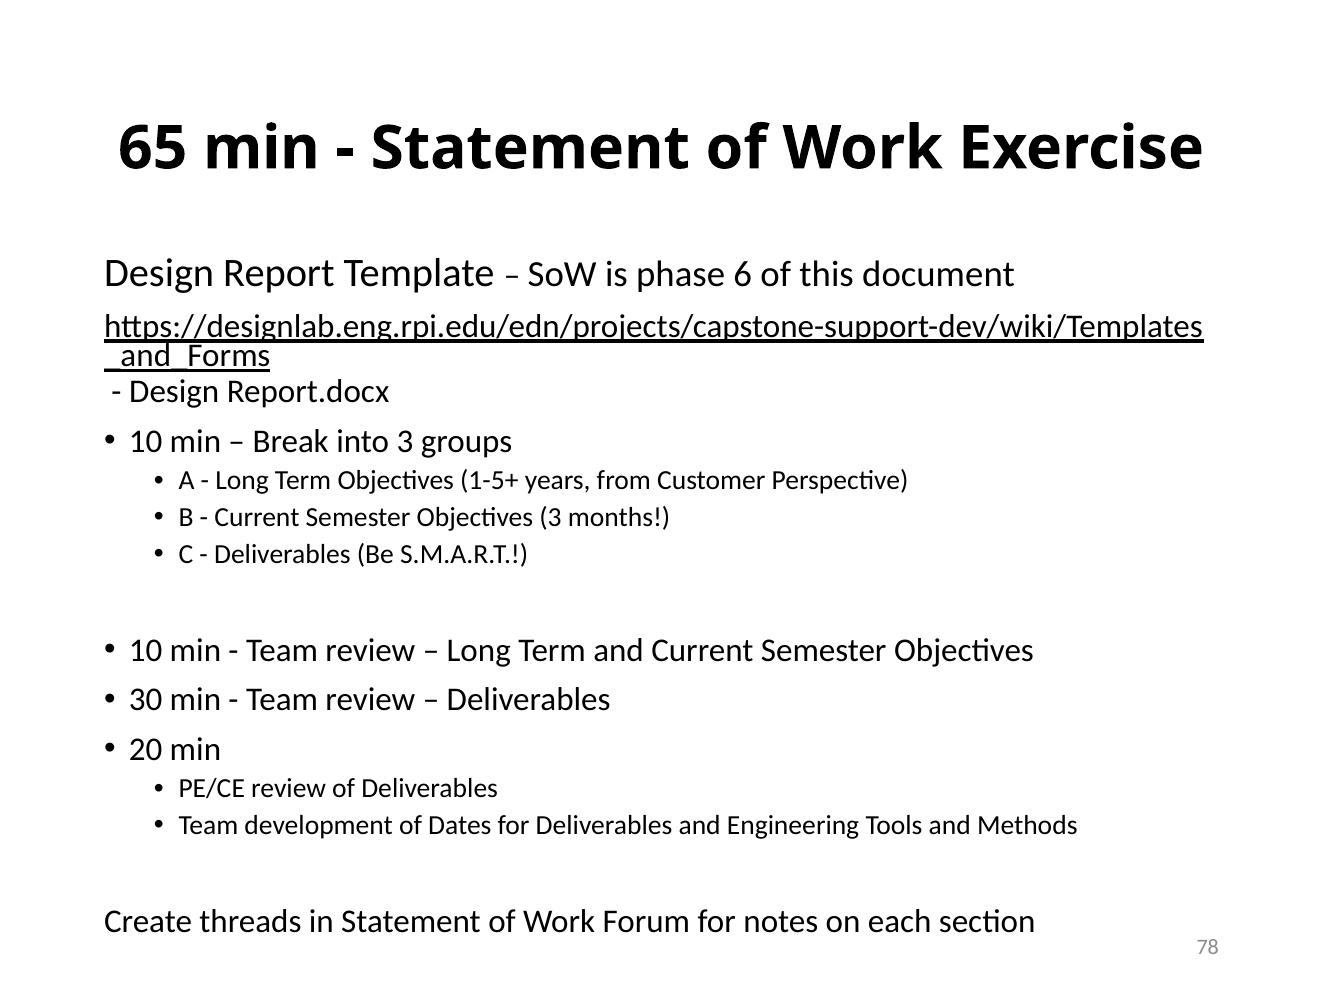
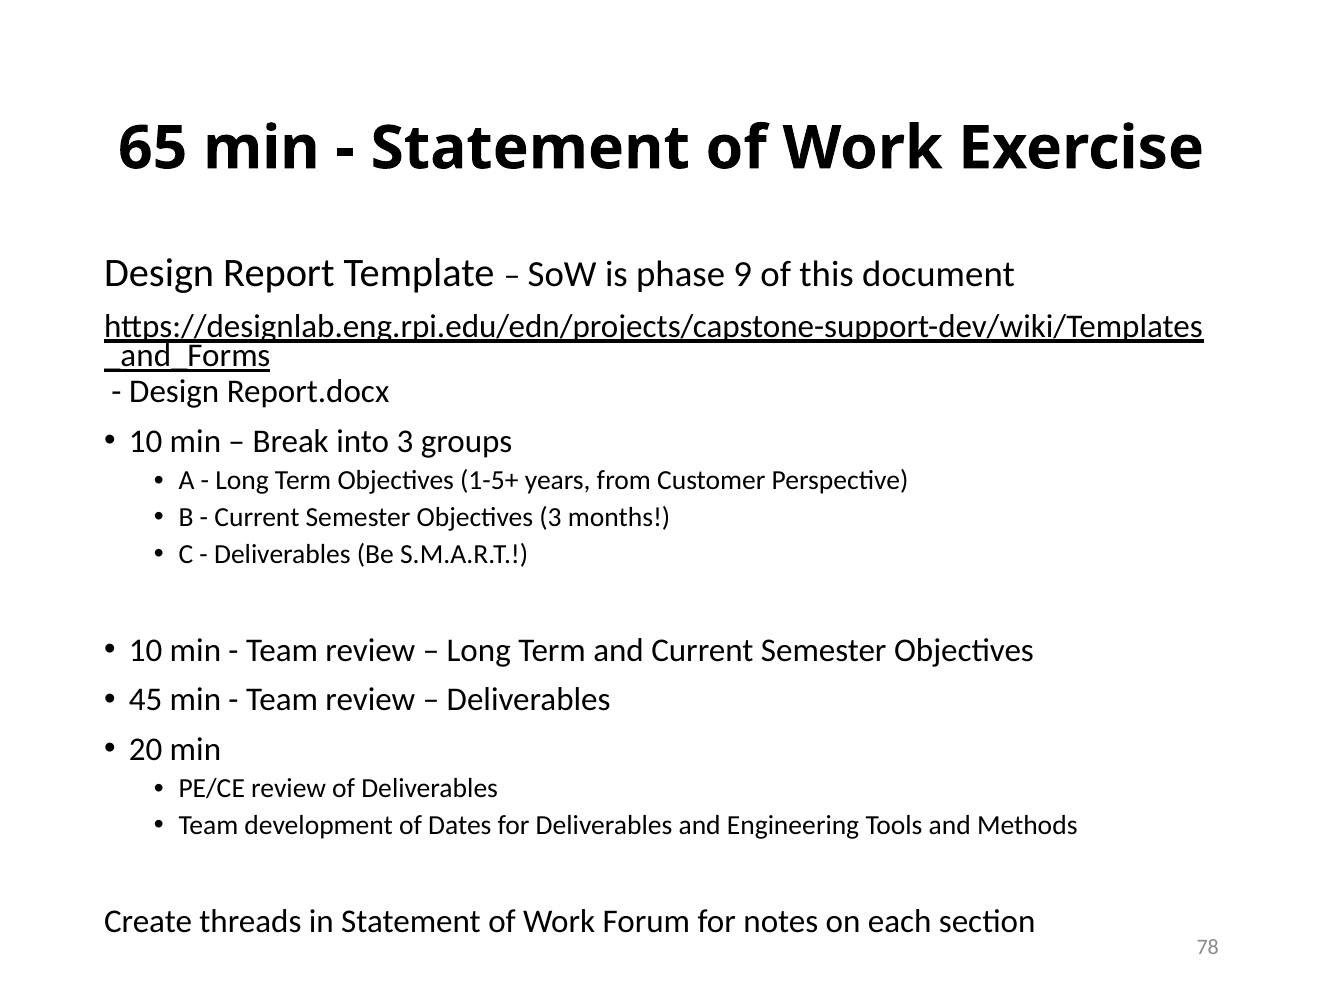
6: 6 -> 9
30: 30 -> 45
